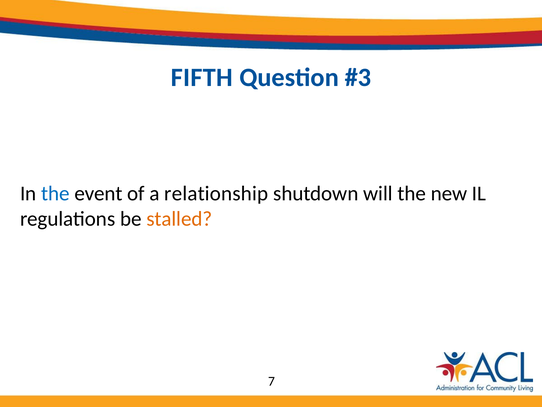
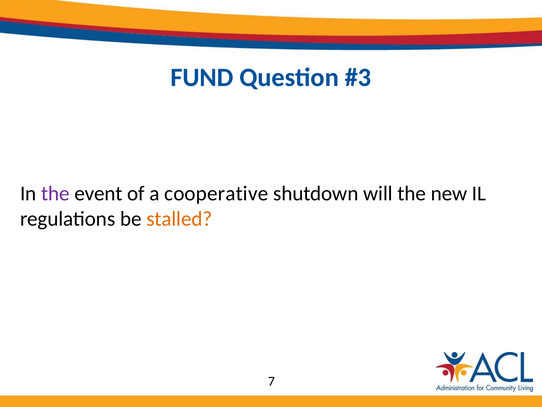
FIFTH: FIFTH -> FUND
the at (55, 193) colour: blue -> purple
relationship: relationship -> cooperative
